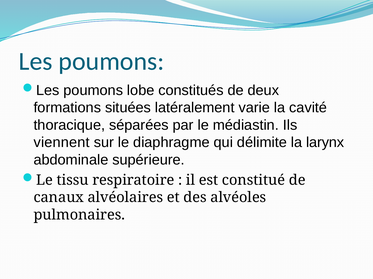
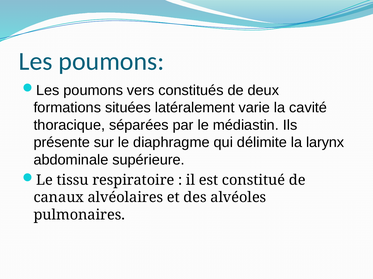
lobe: lobe -> vers
viennent: viennent -> présente
